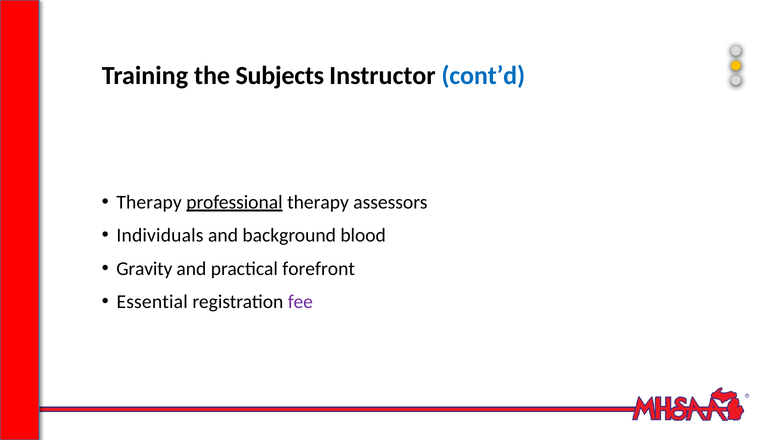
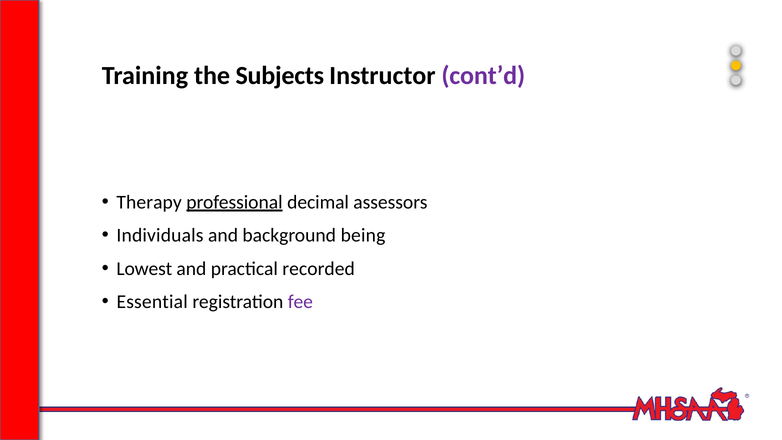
cont’d colour: blue -> purple
professional therapy: therapy -> decimal
blood: blood -> being
Gravity: Gravity -> Lowest
forefront: forefront -> recorded
